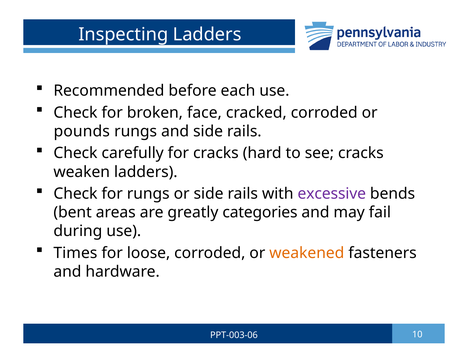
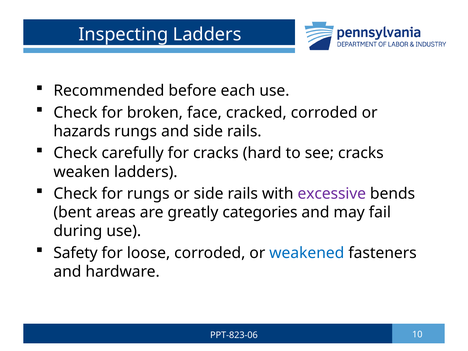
pounds: pounds -> hazards
Times: Times -> Safety
weakened colour: orange -> blue
PPT-003-06: PPT-003-06 -> PPT-823-06
